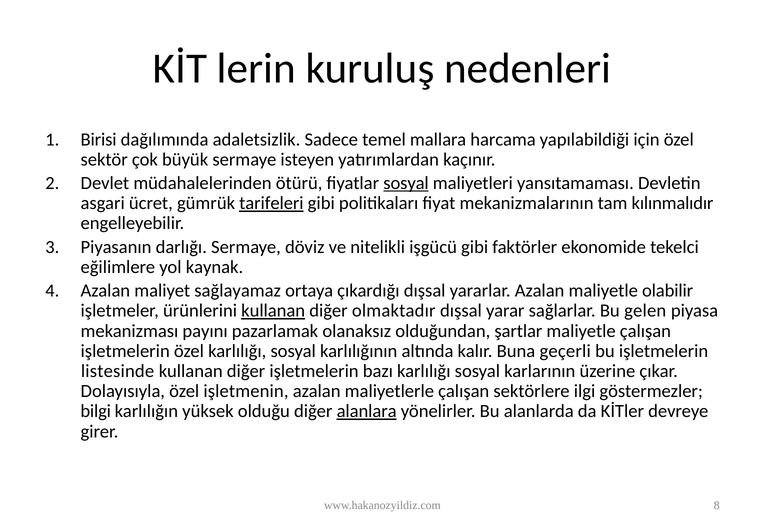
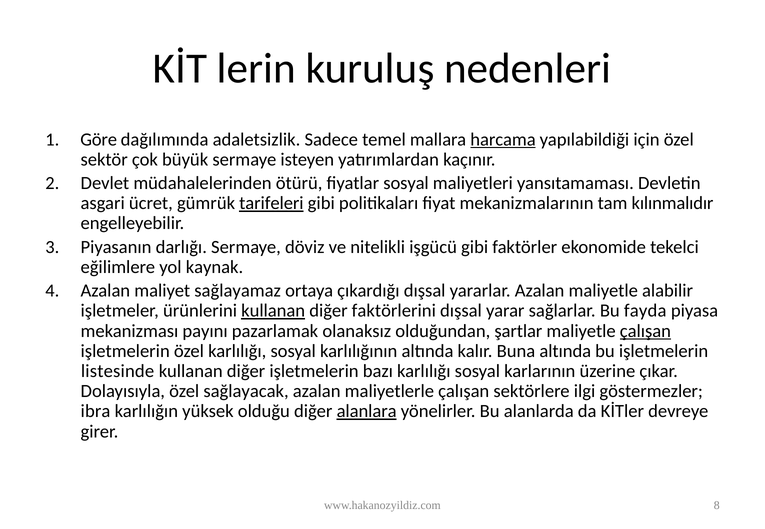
Birisi: Birisi -> Göre
harcama underline: none -> present
sosyal at (406, 183) underline: present -> none
olabilir: olabilir -> alabilir
olmaktadır: olmaktadır -> faktörlerini
gelen: gelen -> fayda
çalışan at (645, 331) underline: none -> present
Buna geçerli: geçerli -> altında
işletmenin: işletmenin -> sağlayacak
bilgi: bilgi -> ibra
